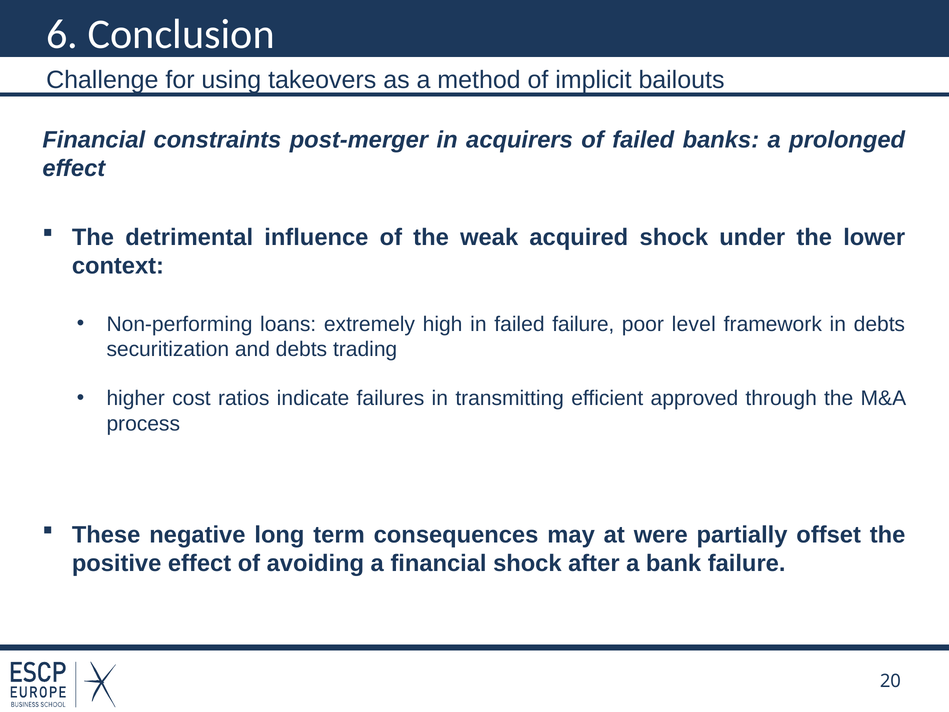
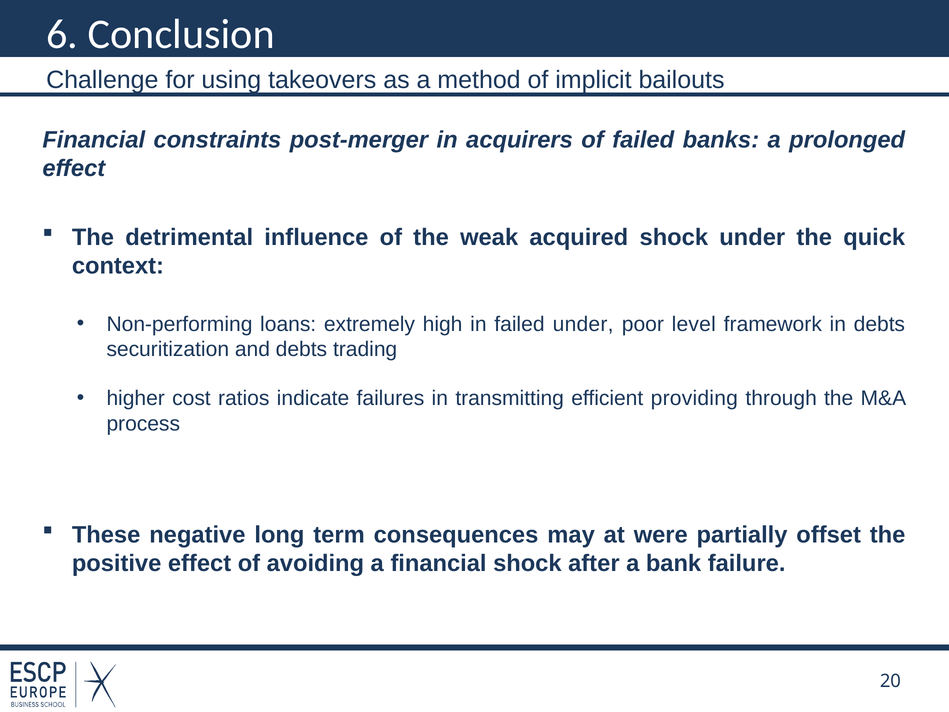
lower: lower -> quick
failed failure: failure -> under
approved: approved -> providing
